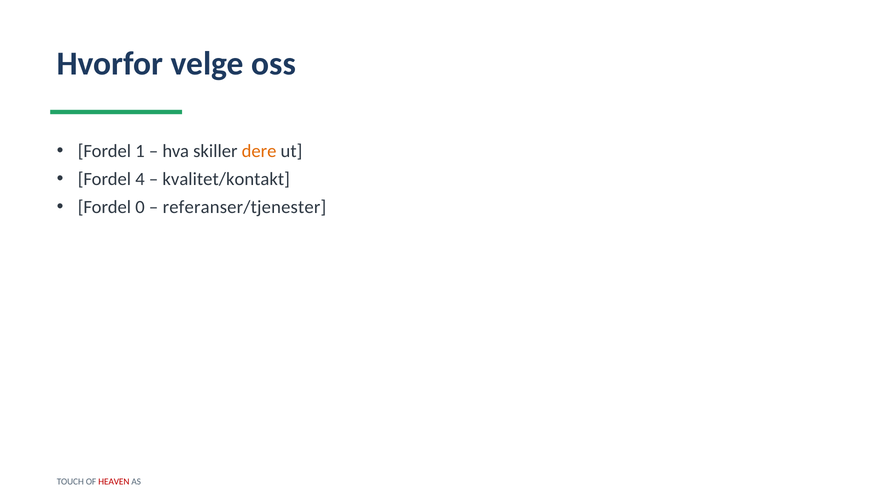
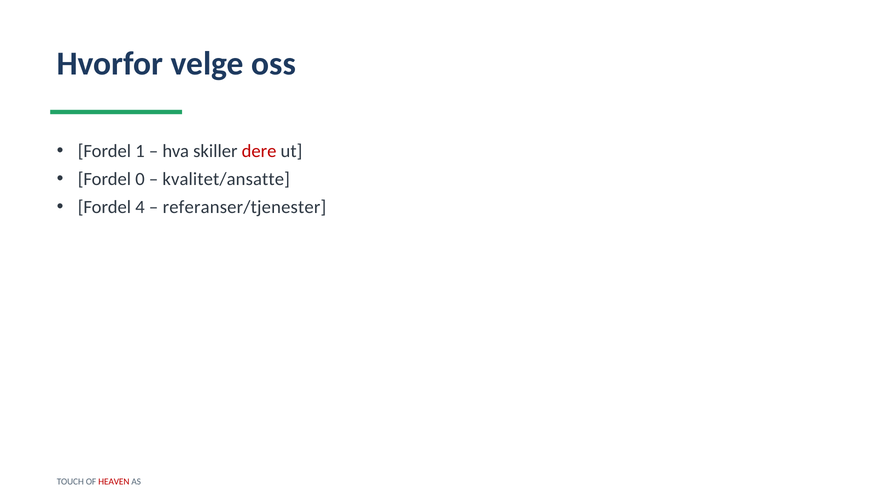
dere colour: orange -> red
4: 4 -> 0
kvalitet/kontakt: kvalitet/kontakt -> kvalitet/ansatte
0: 0 -> 4
